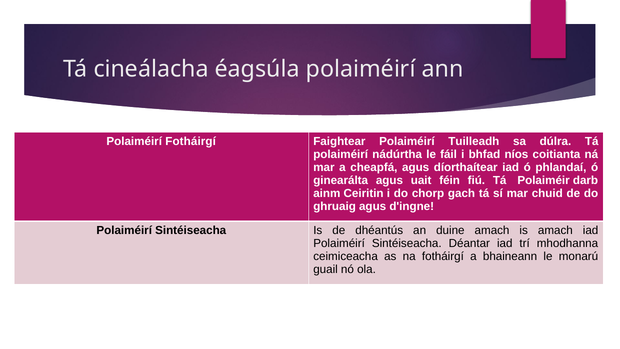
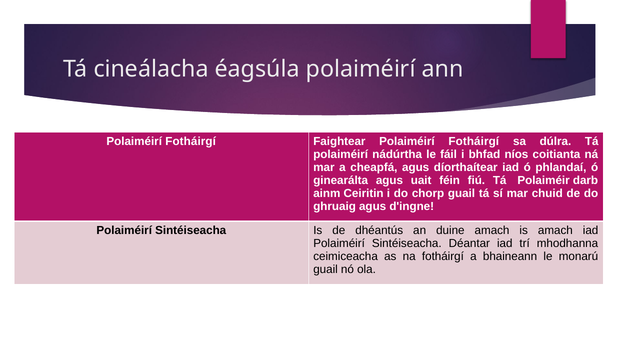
Faightear Polaiméirí Tuilleadh: Tuilleadh -> Fotháirgí
chorp gach: gach -> guail
